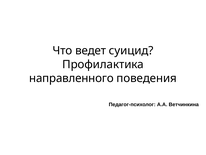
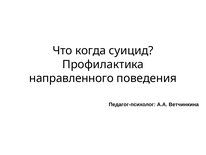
ведет: ведет -> когда
